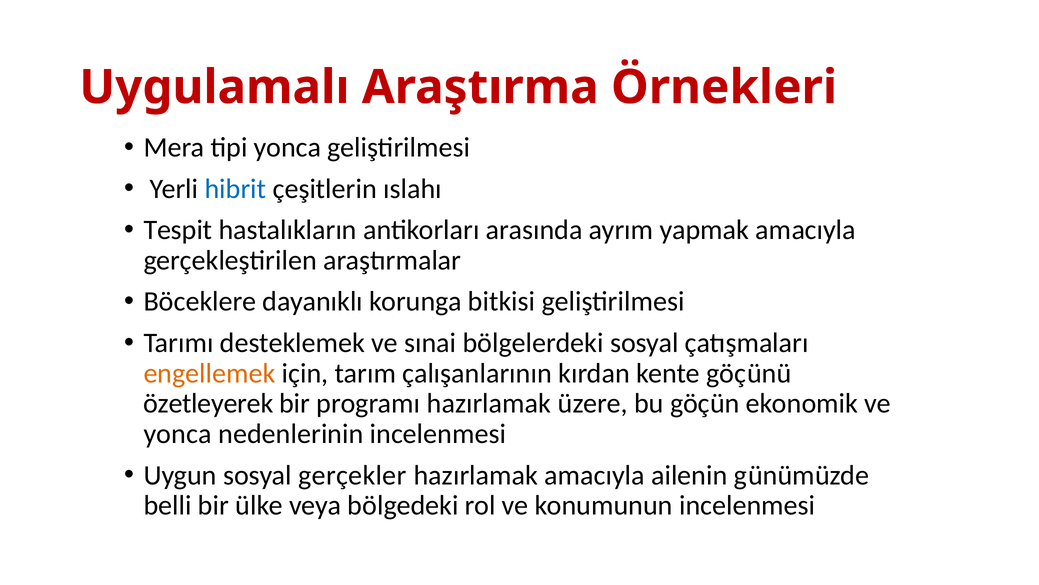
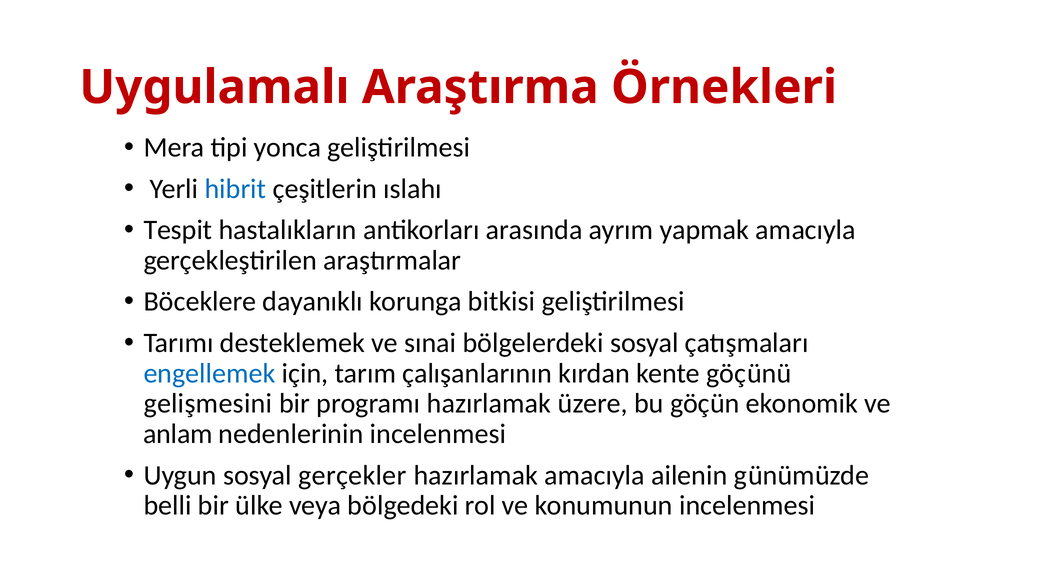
engellemek colour: orange -> blue
özetleyerek: özetleyerek -> gelişmesini
yonca at (178, 434): yonca -> anlam
